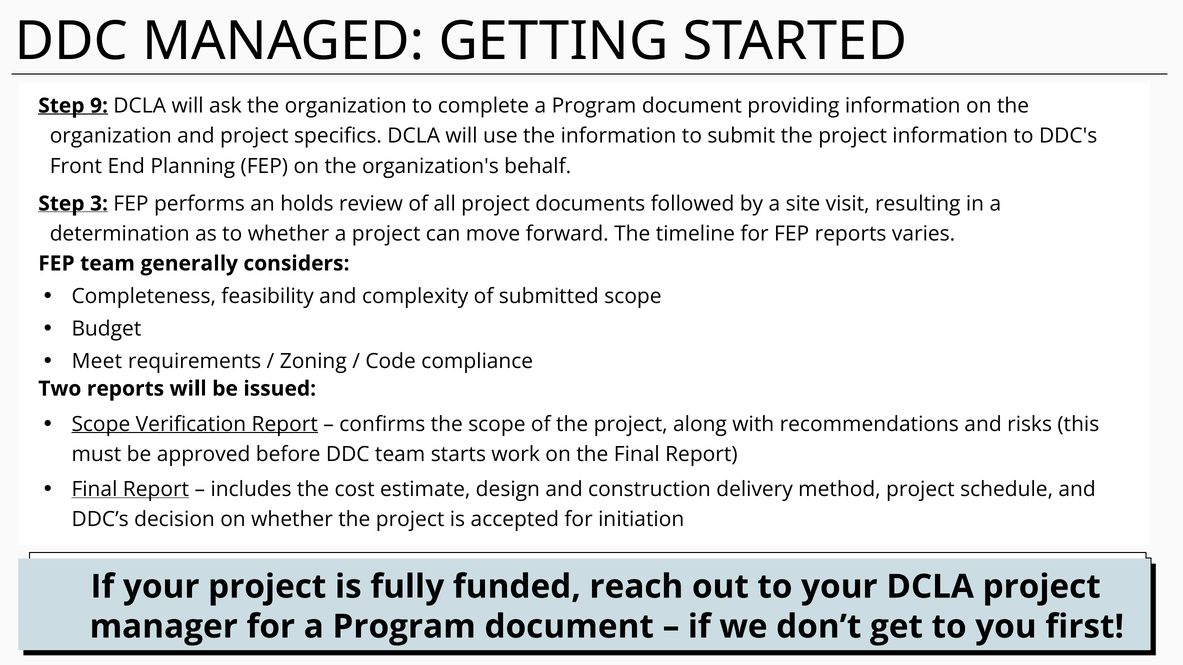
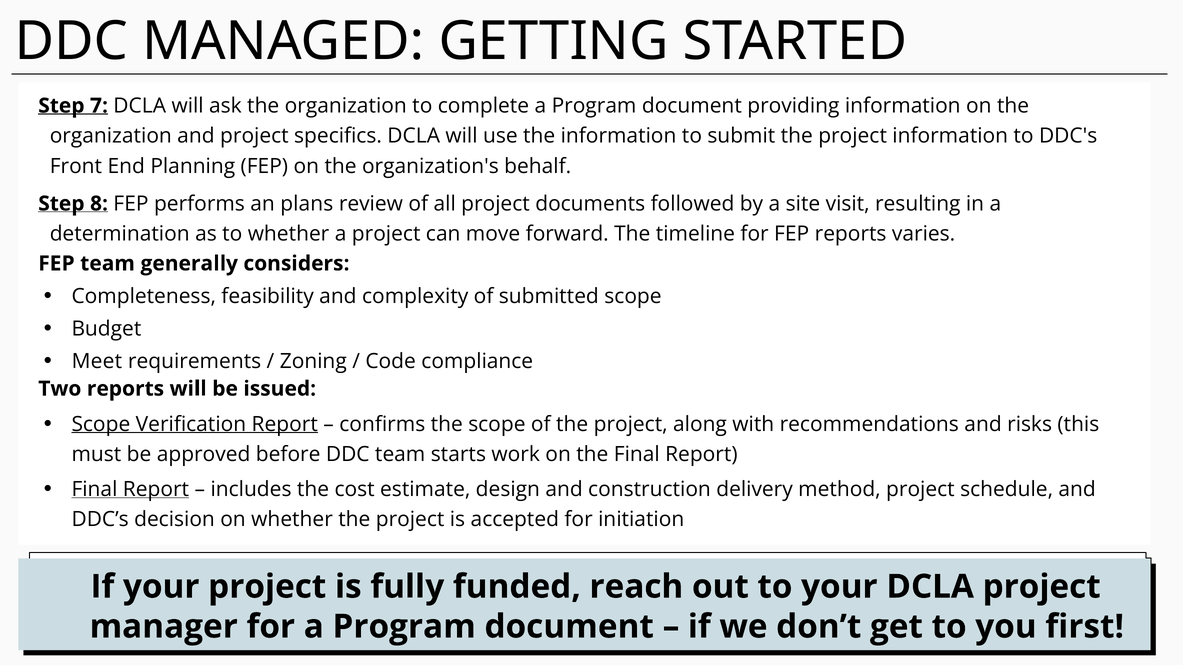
9: 9 -> 7
3: 3 -> 8
holds: holds -> plans
